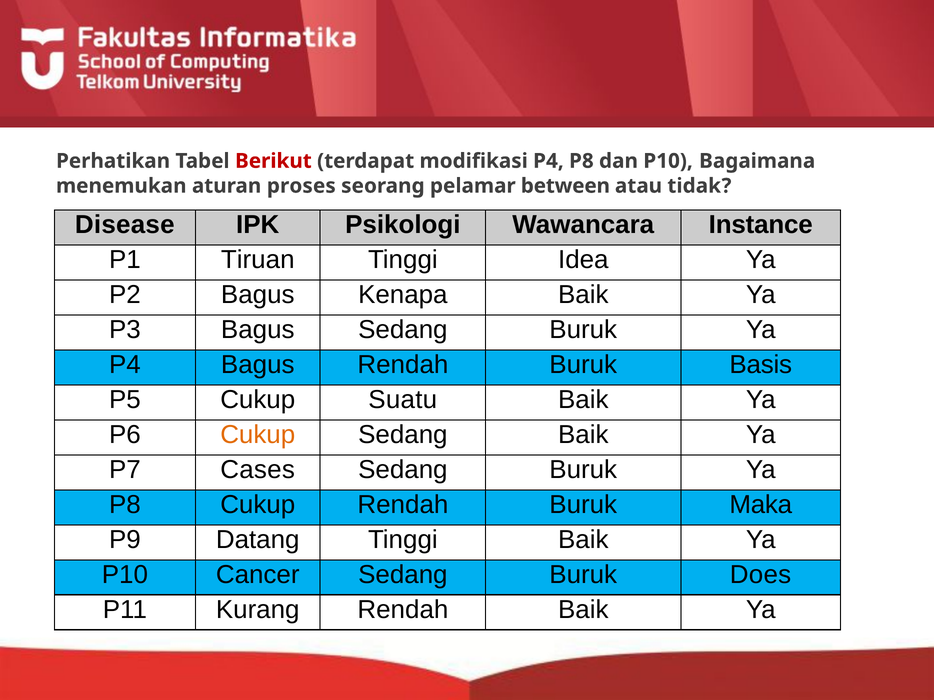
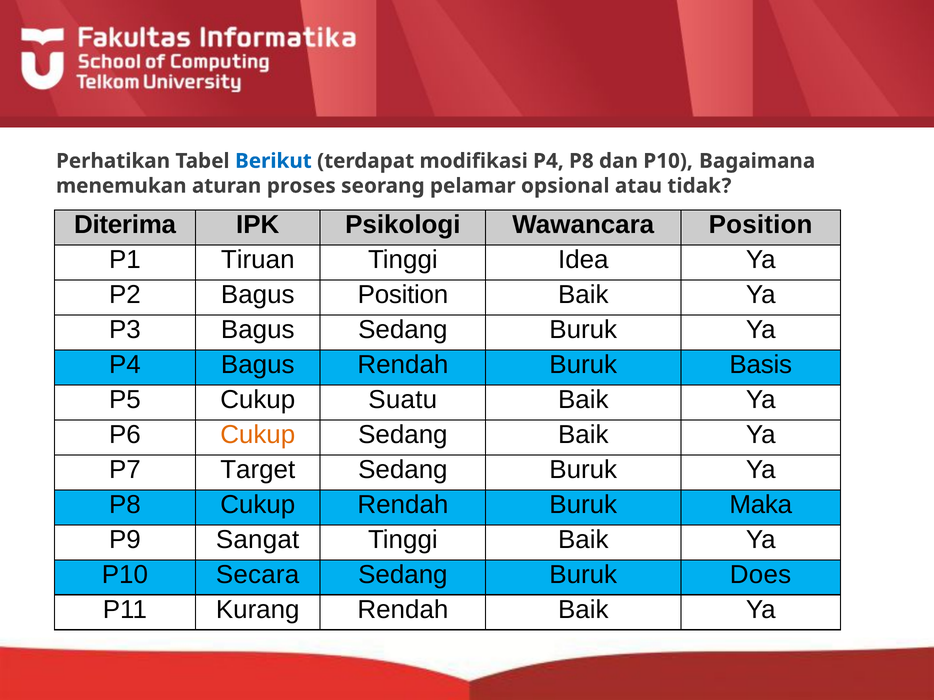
Berikut colour: red -> blue
between: between -> opsional
Disease: Disease -> Diterima
Wawancara Instance: Instance -> Position
Bagus Kenapa: Kenapa -> Position
Cases: Cases -> Target
Datang: Datang -> Sangat
Cancer: Cancer -> Secara
